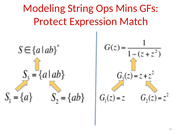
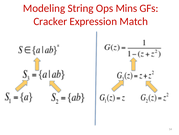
Protect: Protect -> Cracker
